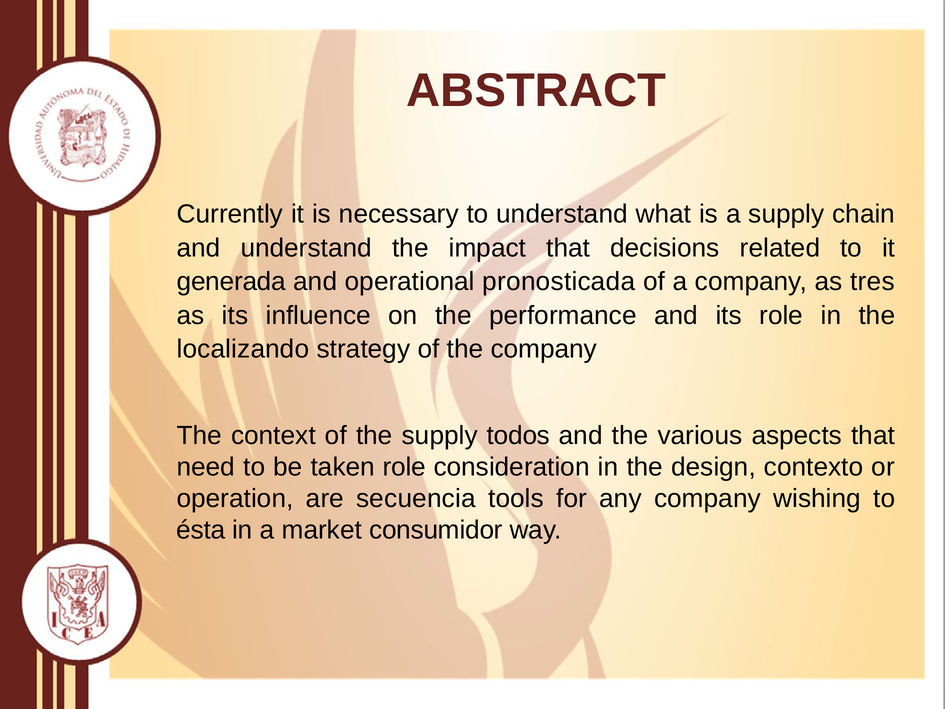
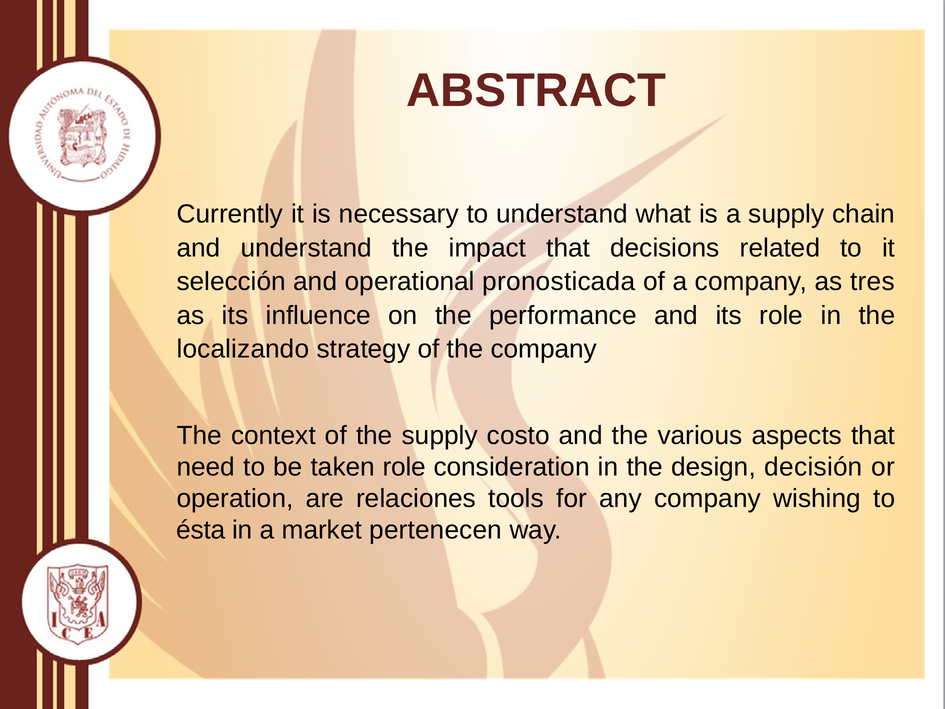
generada: generada -> selección
todos: todos -> costo
contexto: contexto -> decisión
secuencia: secuencia -> relaciones
consumidor: consumidor -> pertenecen
